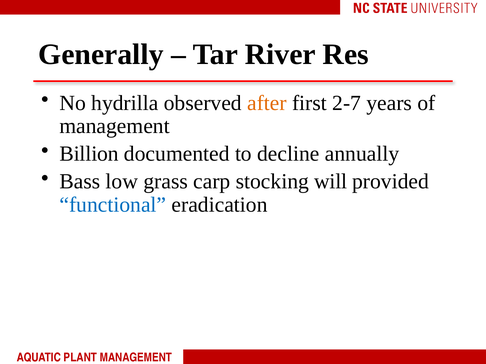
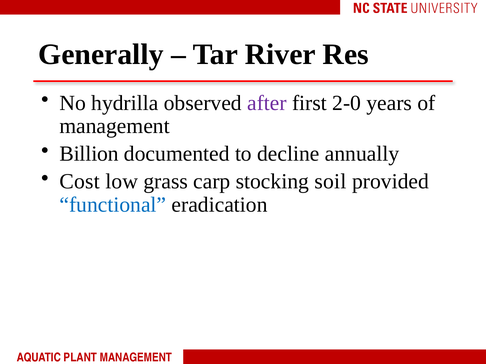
after colour: orange -> purple
2-7: 2-7 -> 2-0
Bass: Bass -> Cost
will: will -> soil
